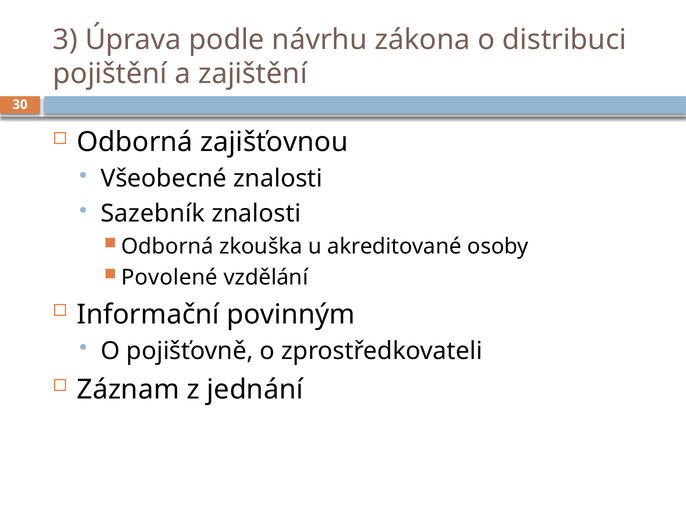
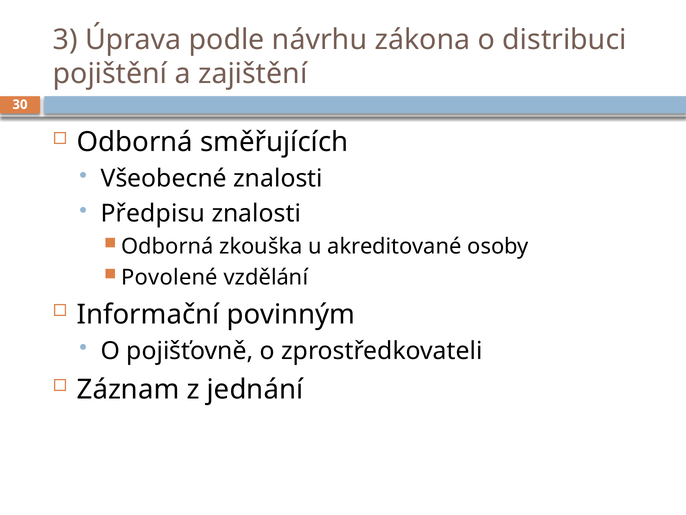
zajišťovnou: zajišťovnou -> směřujících
Sazebník: Sazebník -> Předpisu
